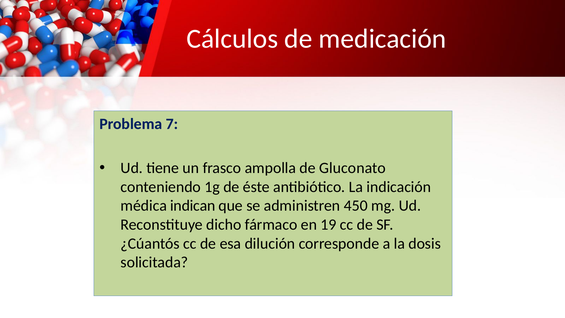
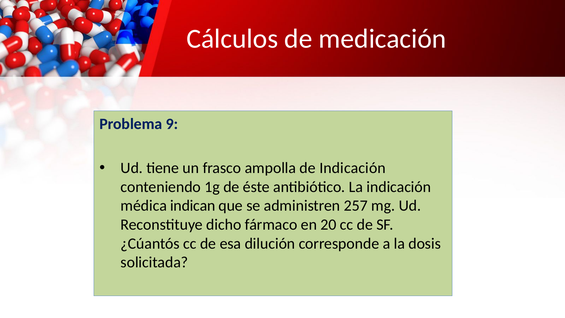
7: 7 -> 9
de Gluconato: Gluconato -> Indicación
450: 450 -> 257
19: 19 -> 20
